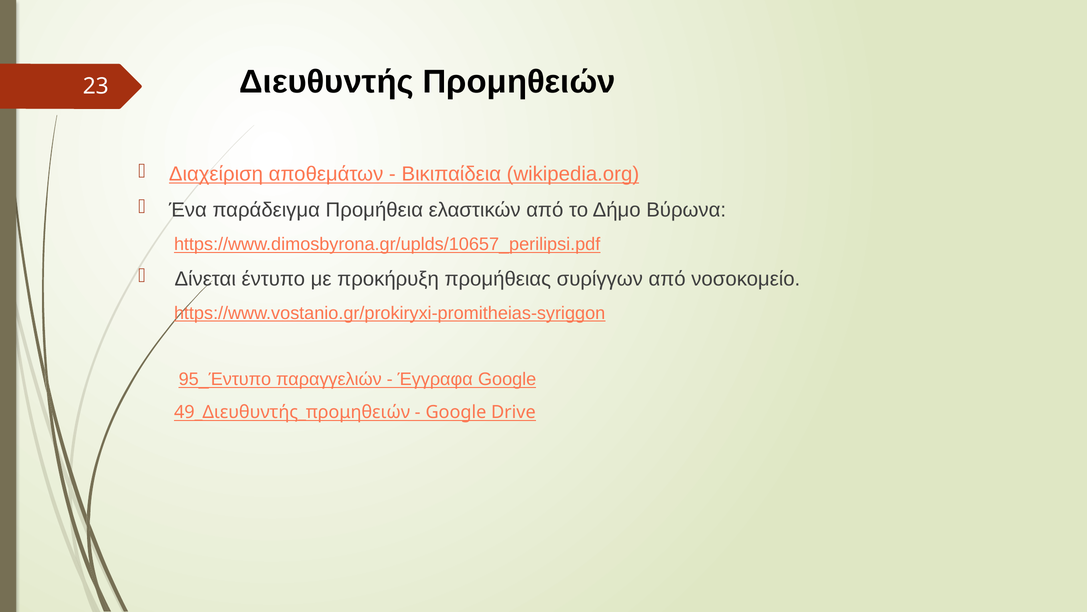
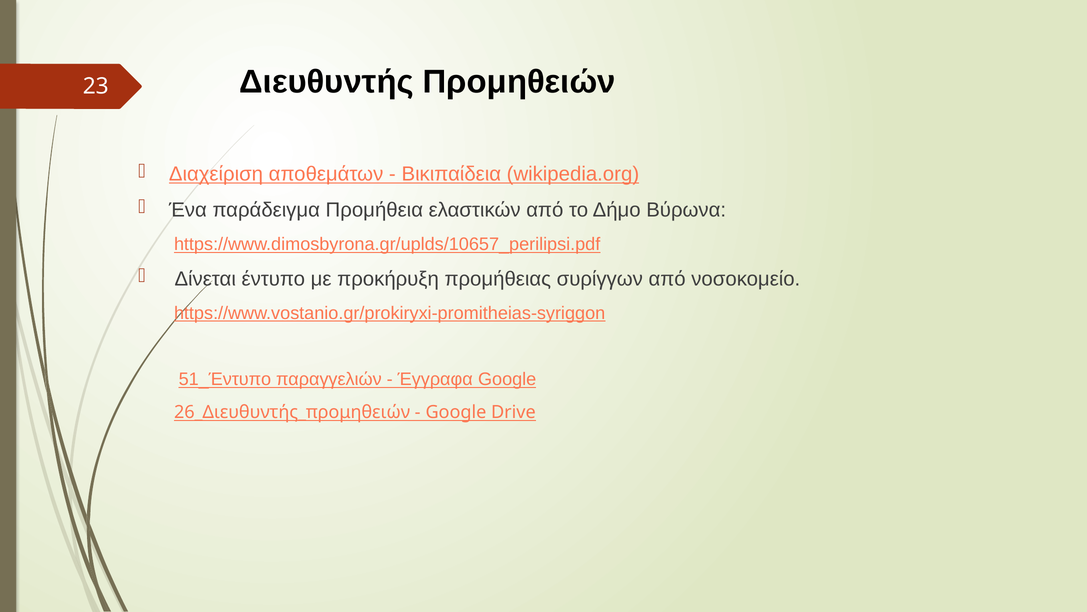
95_Έντυπο: 95_Έντυπο -> 51_Έντυπο
49_Διευθυντής_προμηθειών: 49_Διευθυντής_προμηθειών -> 26_Διευθυντής_προμηθειών
